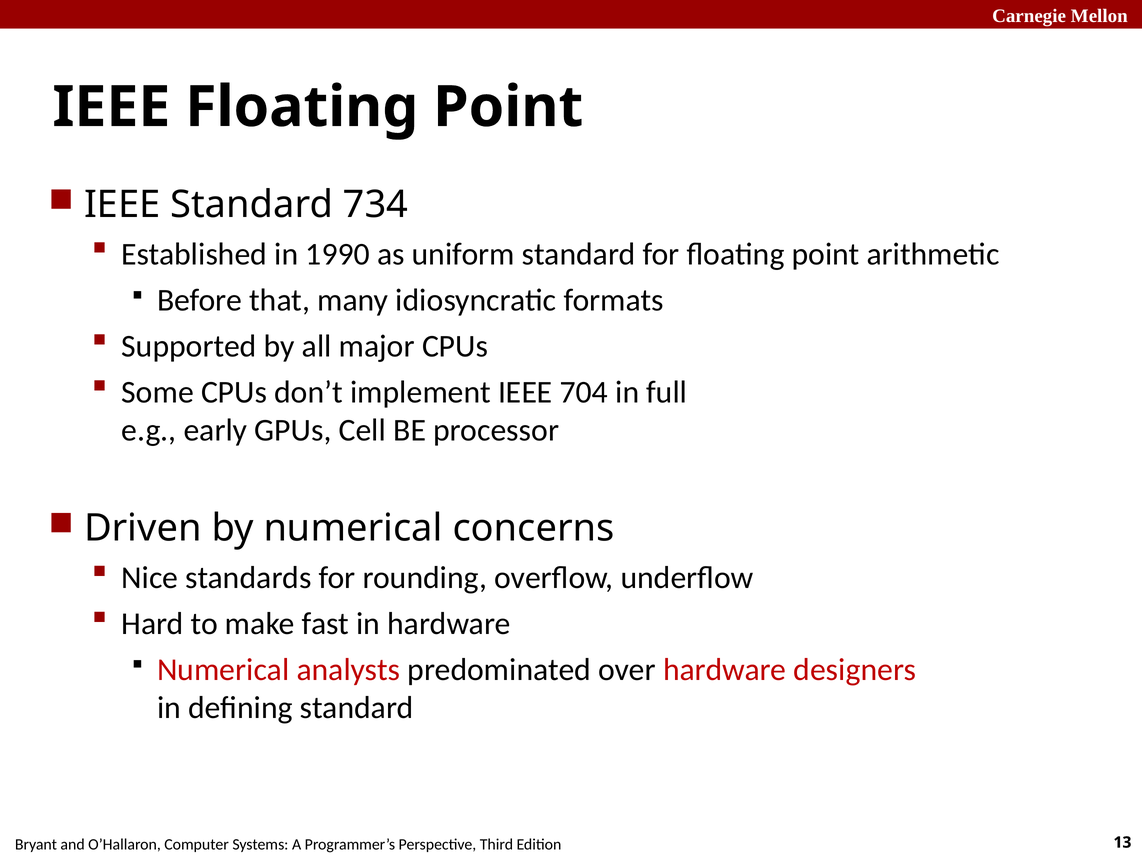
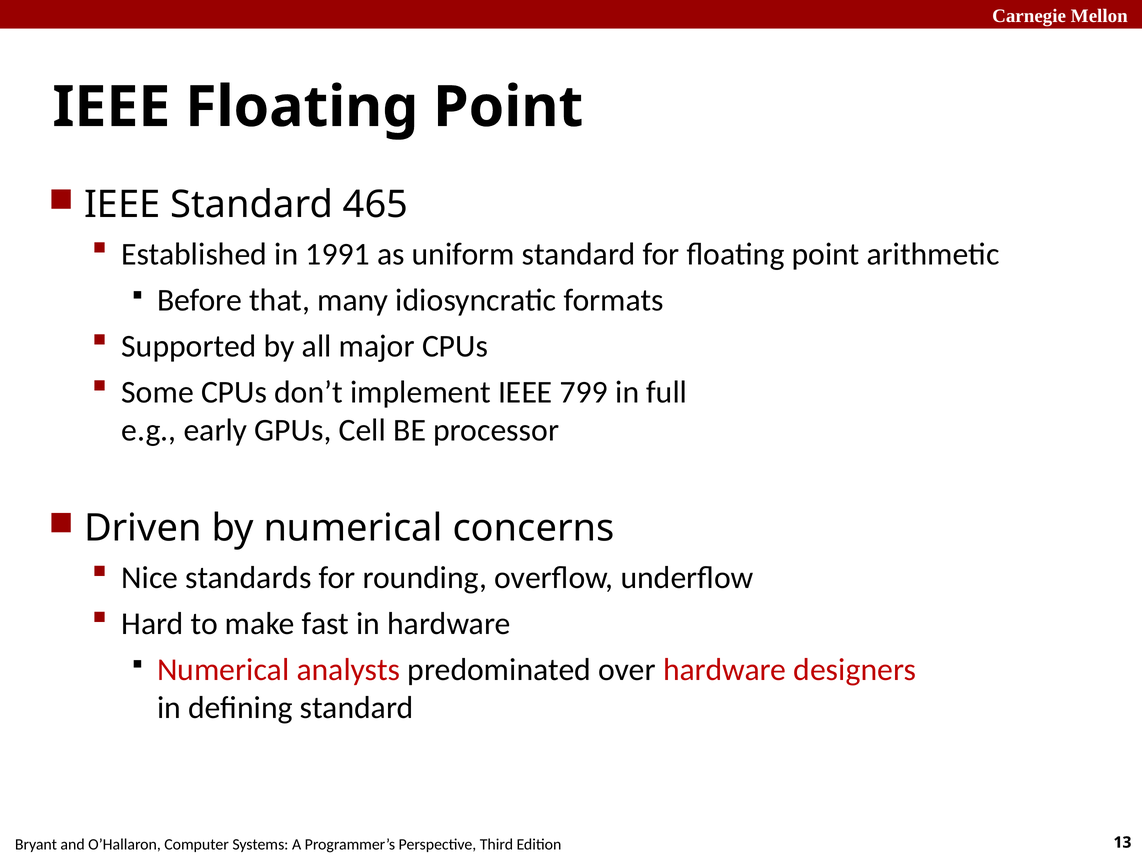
734: 734 -> 465
1990: 1990 -> 1991
704: 704 -> 799
